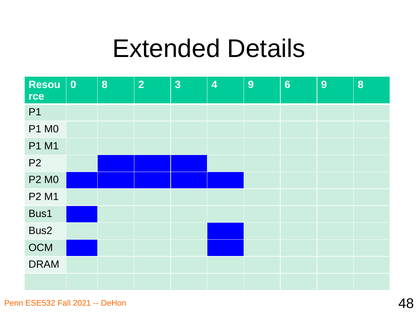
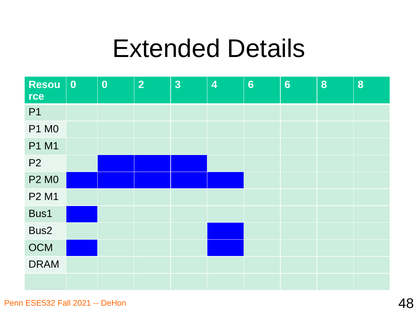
0 8: 8 -> 0
4 9: 9 -> 6
6 9: 9 -> 8
